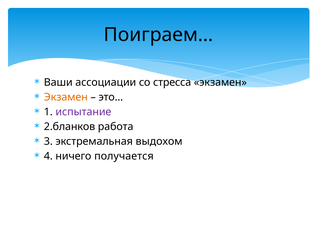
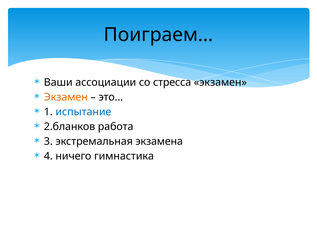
испытание colour: purple -> blue
выдохом: выдохом -> экзамена
получается: получается -> гимнастика
